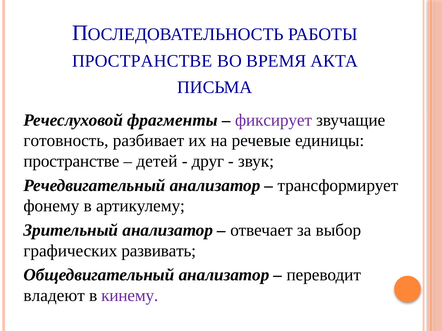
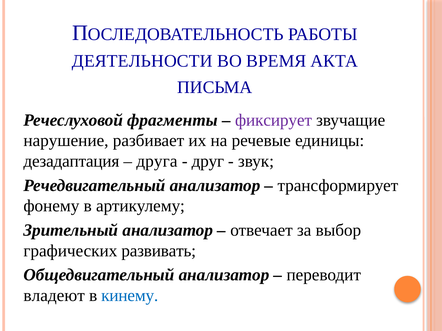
ПРОСТРАНСТВЕ at (142, 61): ПРОСТРАНСТВЕ -> ДЕЯТЕЛЬНОСТИ
готовность: готовность -> нарушение
пространстве at (71, 161): пространстве -> дезадаптация
детей: детей -> друга
кинему colour: purple -> blue
